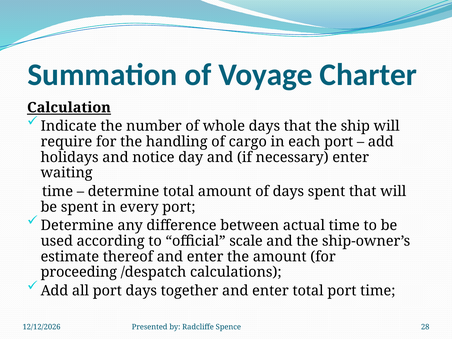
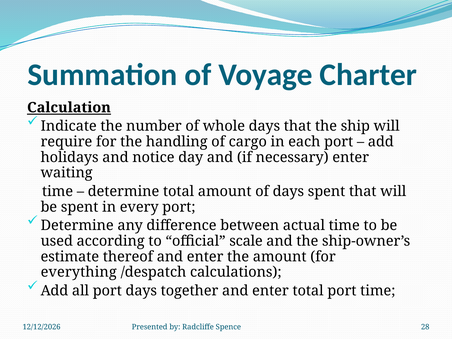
proceeding: proceeding -> everything
